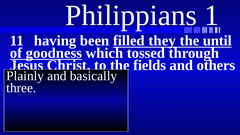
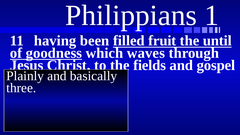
they: they -> fruit
tossed: tossed -> waves
others: others -> gospel
